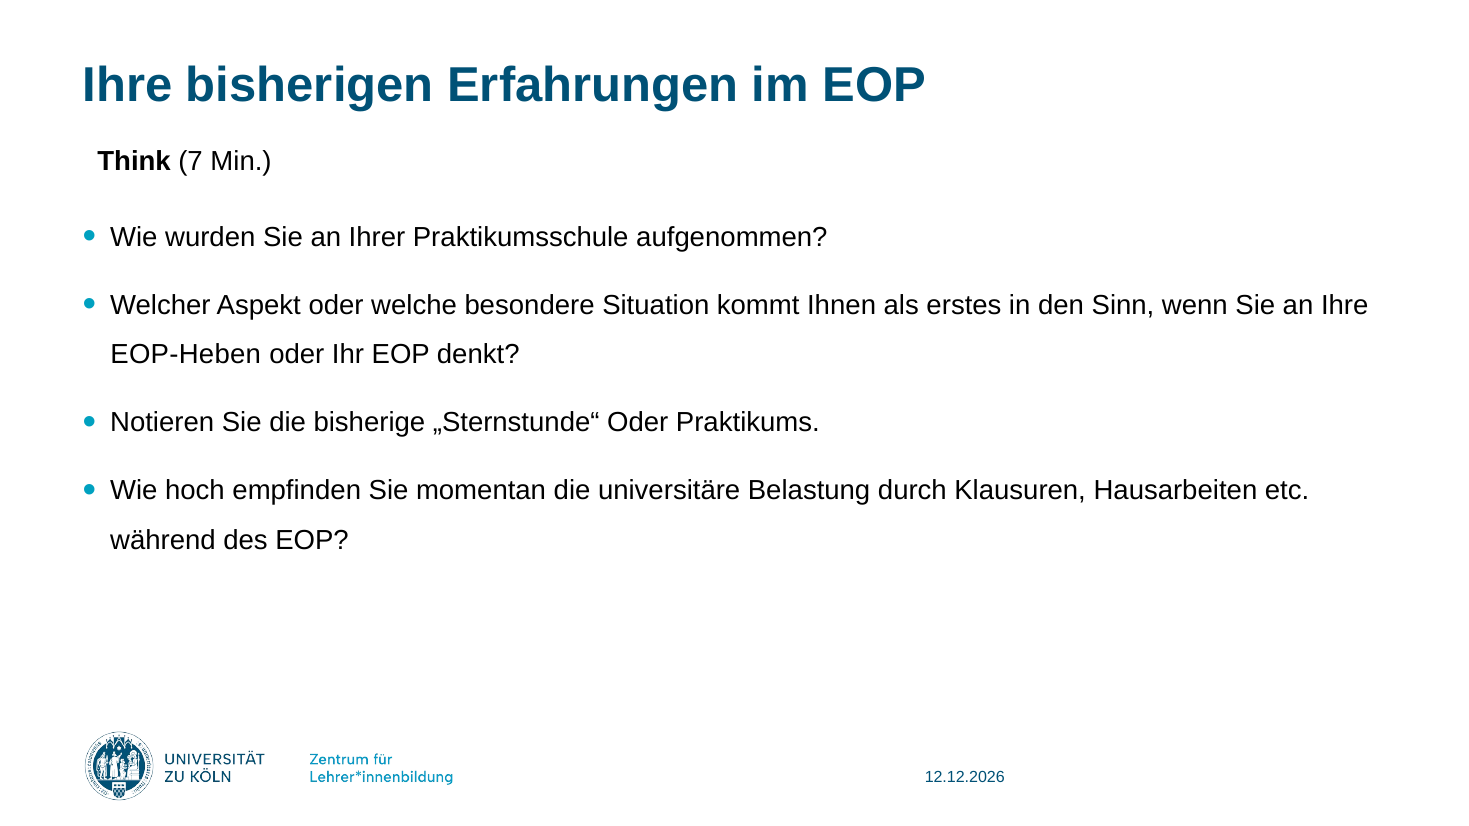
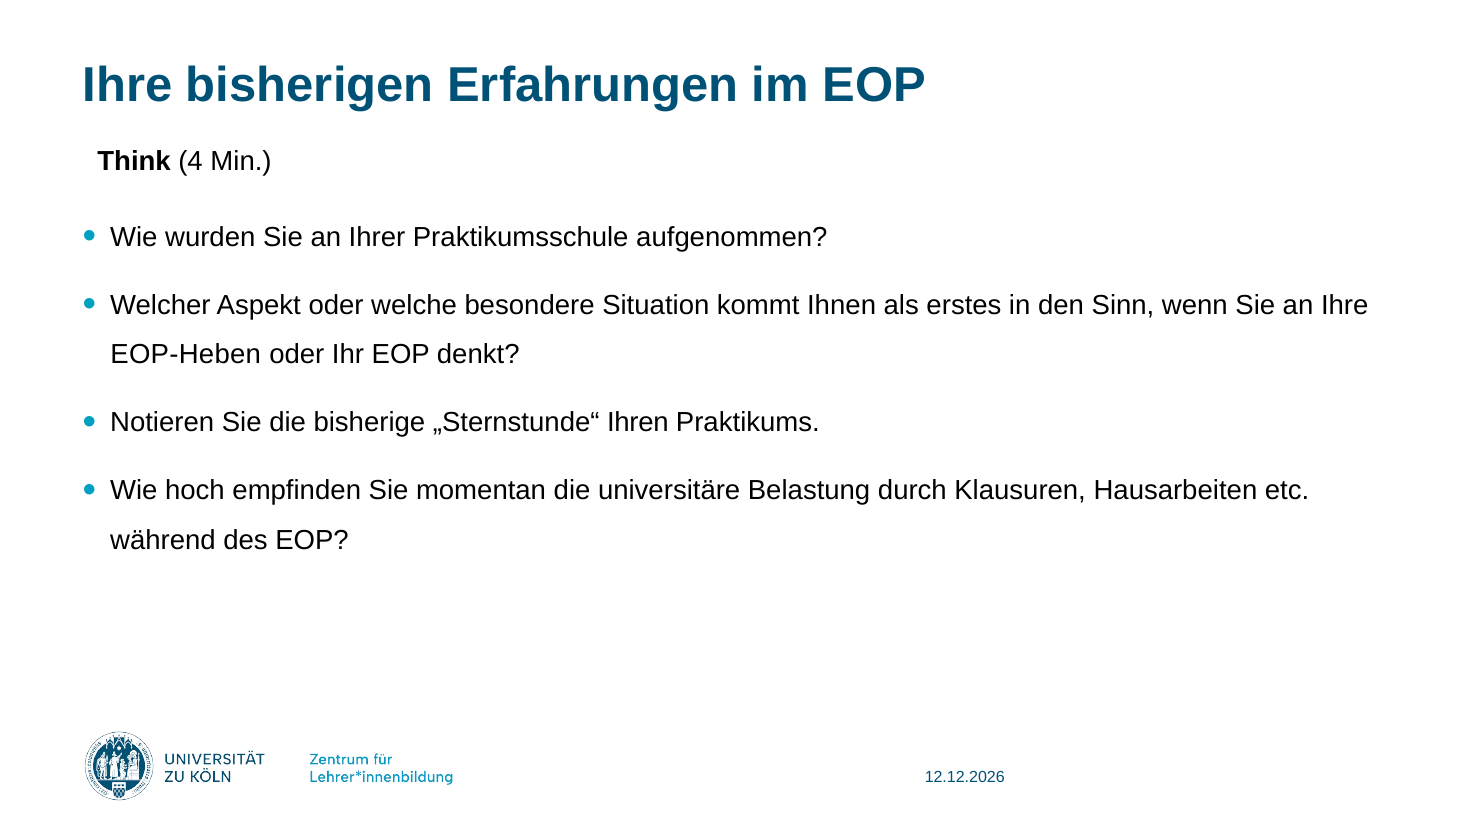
7: 7 -> 4
„Sternstunde“ Oder: Oder -> Ihren
